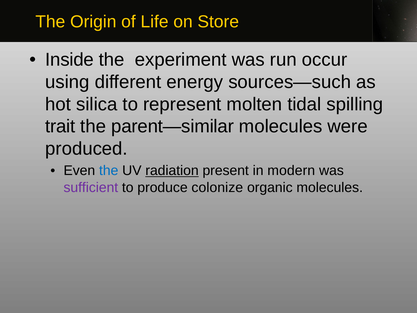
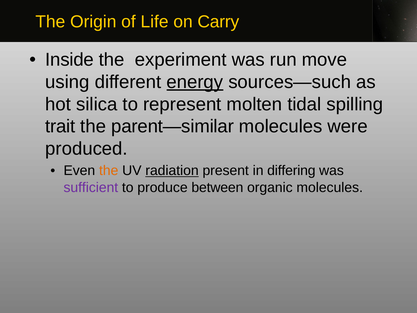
Store: Store -> Carry
occur: occur -> move
energy underline: none -> present
the at (109, 171) colour: blue -> orange
modern: modern -> differing
colonize: colonize -> between
